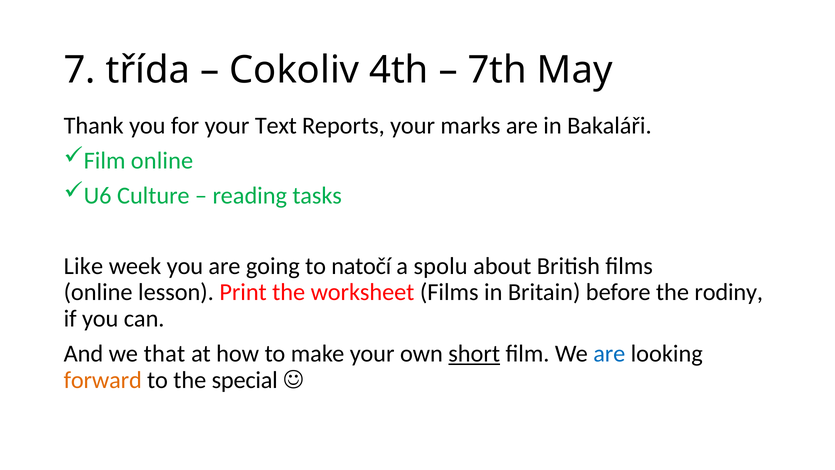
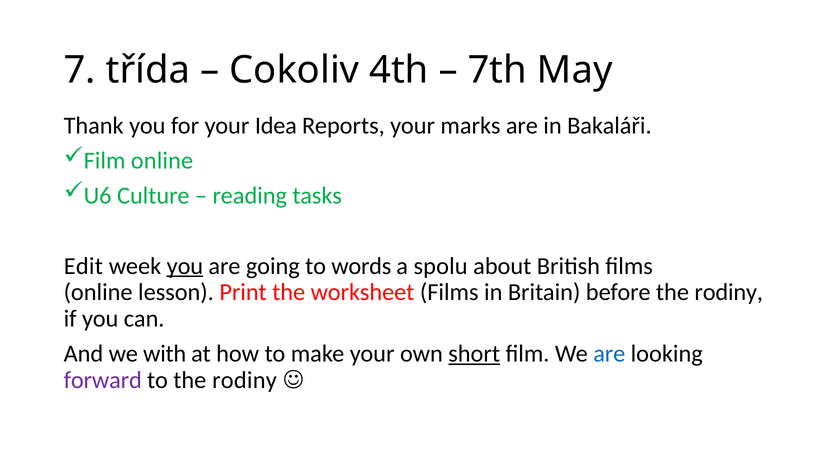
Text: Text -> Idea
Like: Like -> Edit
you at (185, 266) underline: none -> present
natočí: natočí -> words
that: that -> with
forward colour: orange -> purple
to the special: special -> rodiny
